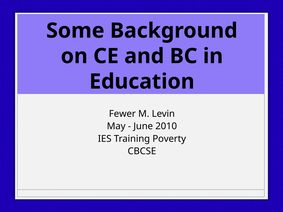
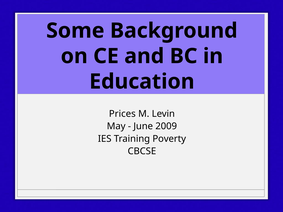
Fewer: Fewer -> Prices
2010: 2010 -> 2009
